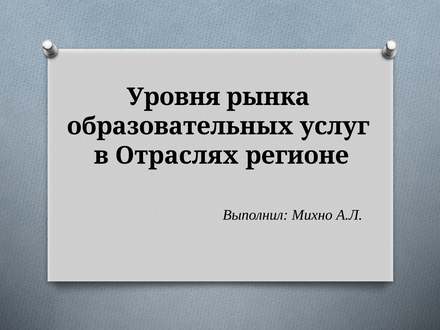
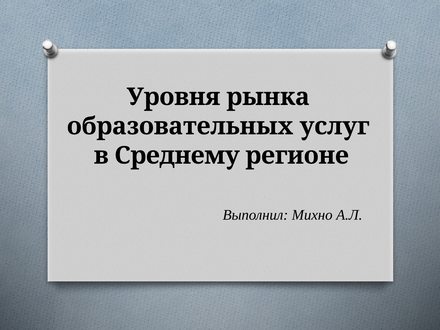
Отраслях: Отраслях -> Среднему
